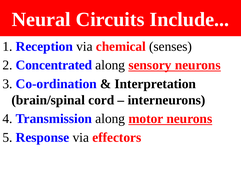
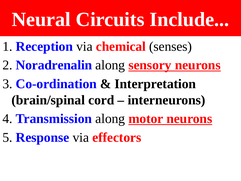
Concentrated: Concentrated -> Noradrenalin
